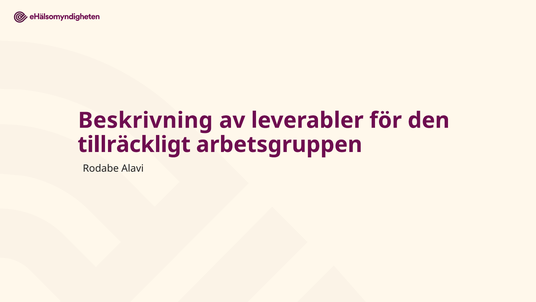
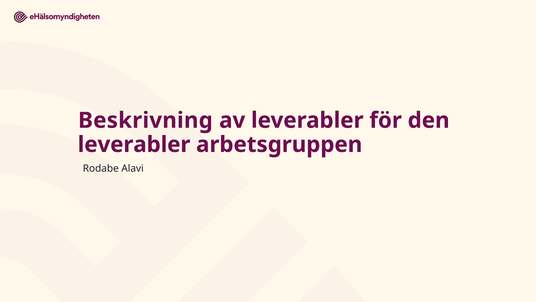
tillräckligt at (134, 144): tillräckligt -> leverabler
